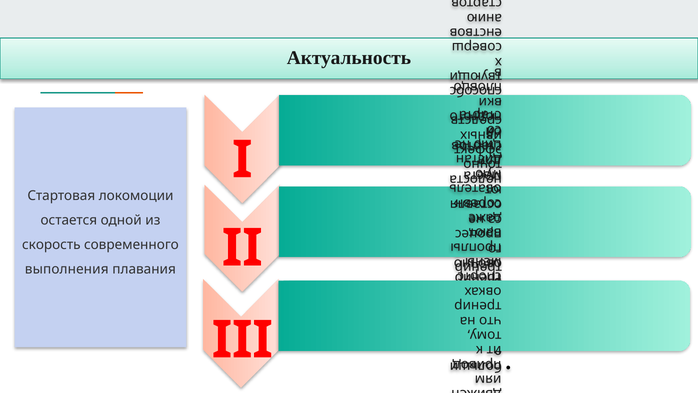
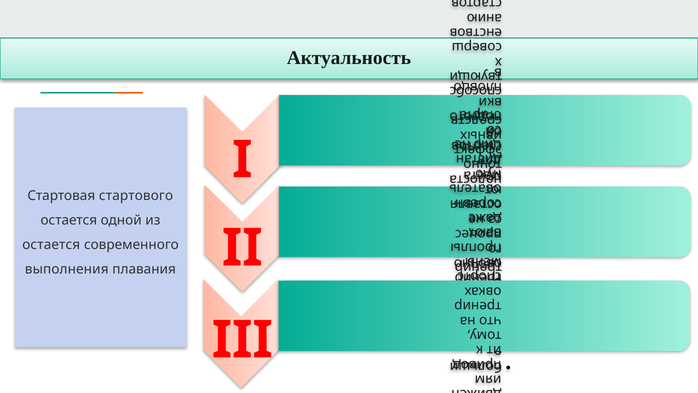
локомоции: локомоции -> стартового
скорость at (51, 244): скорость -> остается
